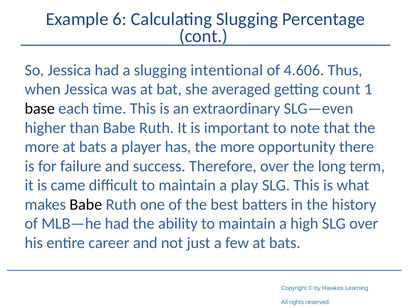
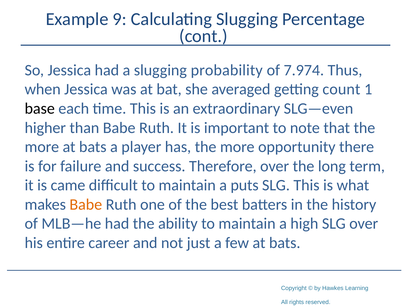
6: 6 -> 9
intentional: intentional -> probability
4.606: 4.606 -> 7.974
play: play -> puts
Babe at (86, 205) colour: black -> orange
